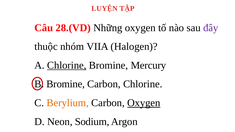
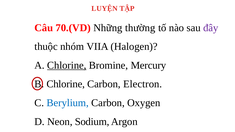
28.(VD: 28.(VD -> 70.(VD
Những oxygen: oxygen -> thường
B Bromine: Bromine -> Chlorine
Carbon Chlorine: Chlorine -> Electron
Berylium colour: orange -> blue
Oxygen at (144, 103) underline: present -> none
